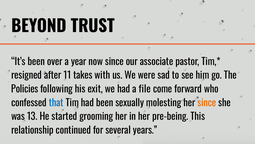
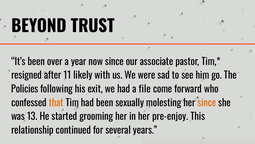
takes: takes -> likely
that colour: blue -> orange
pre-being: pre-being -> pre-enjoy
